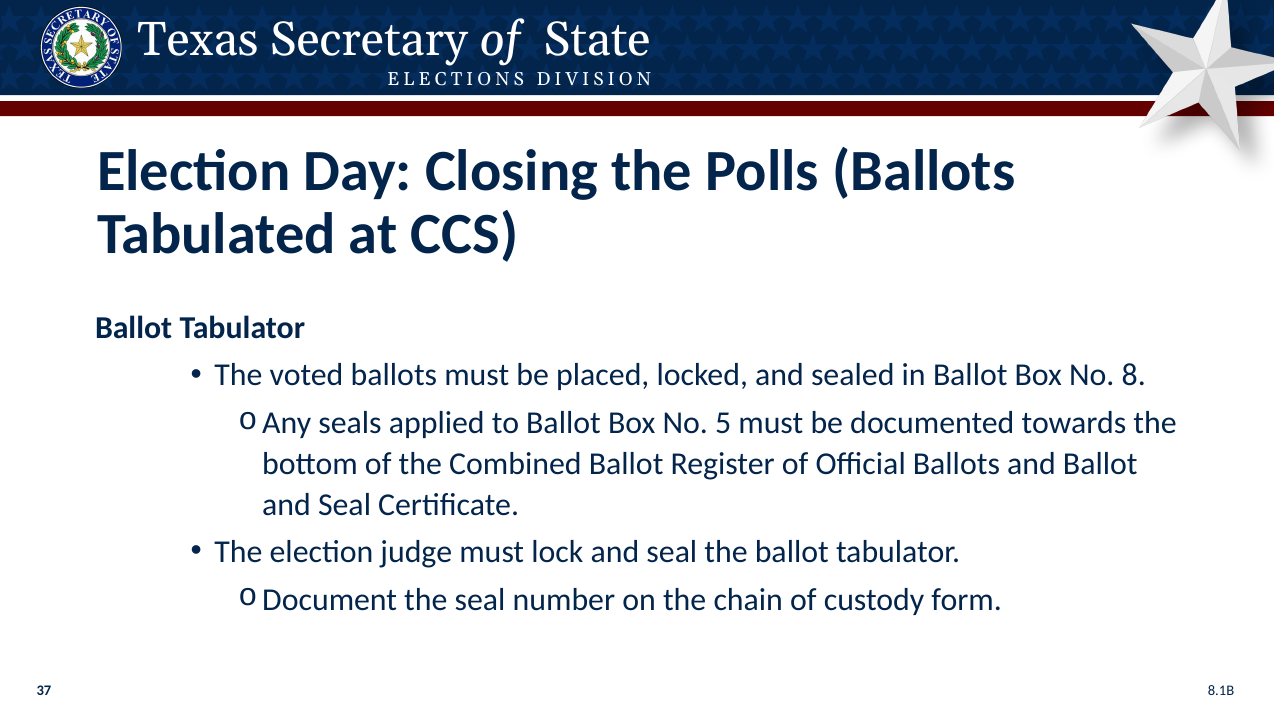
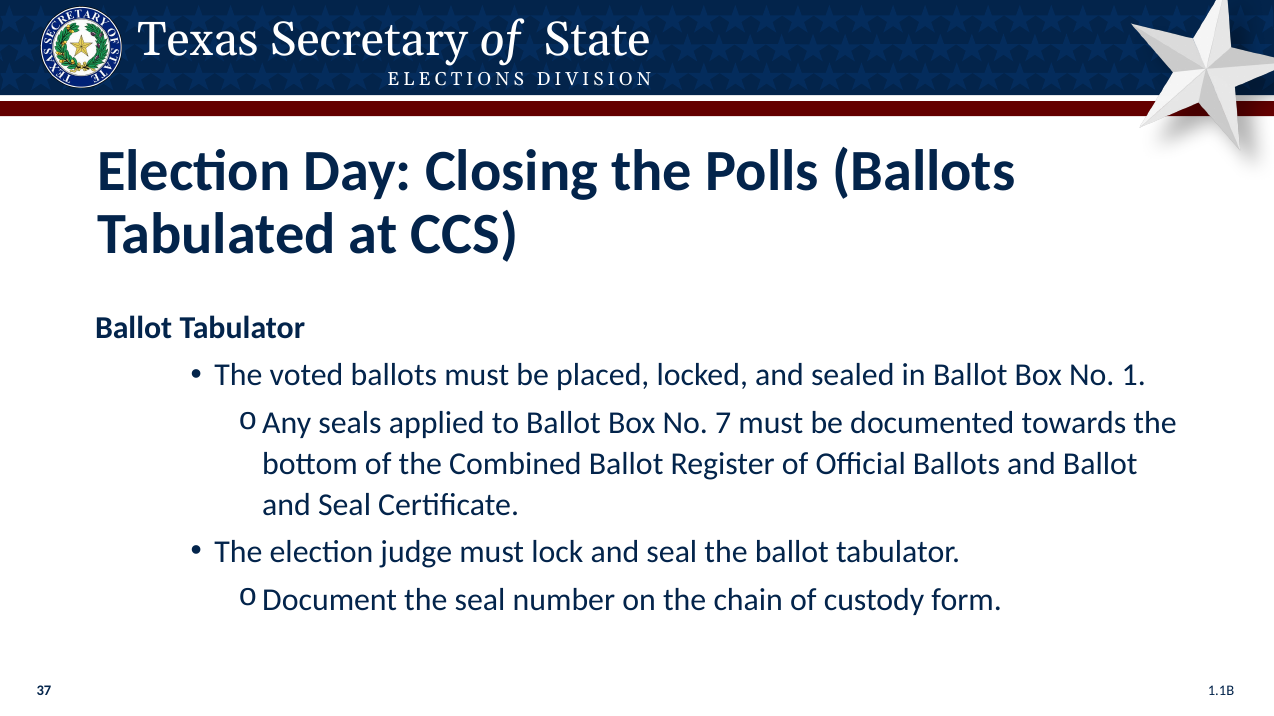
8: 8 -> 1
5: 5 -> 7
8.1B: 8.1B -> 1.1B
